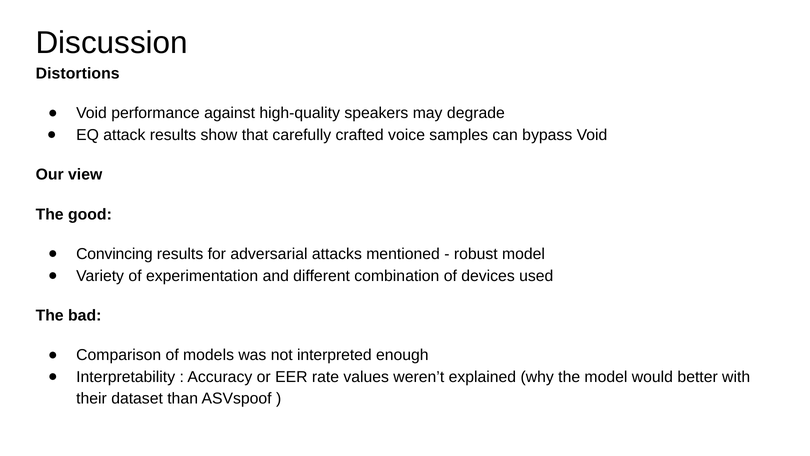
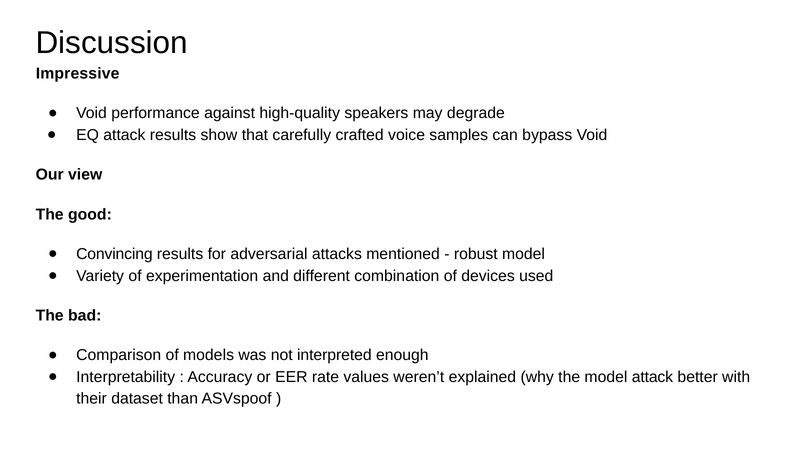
Distortions: Distortions -> Impressive
model would: would -> attack
